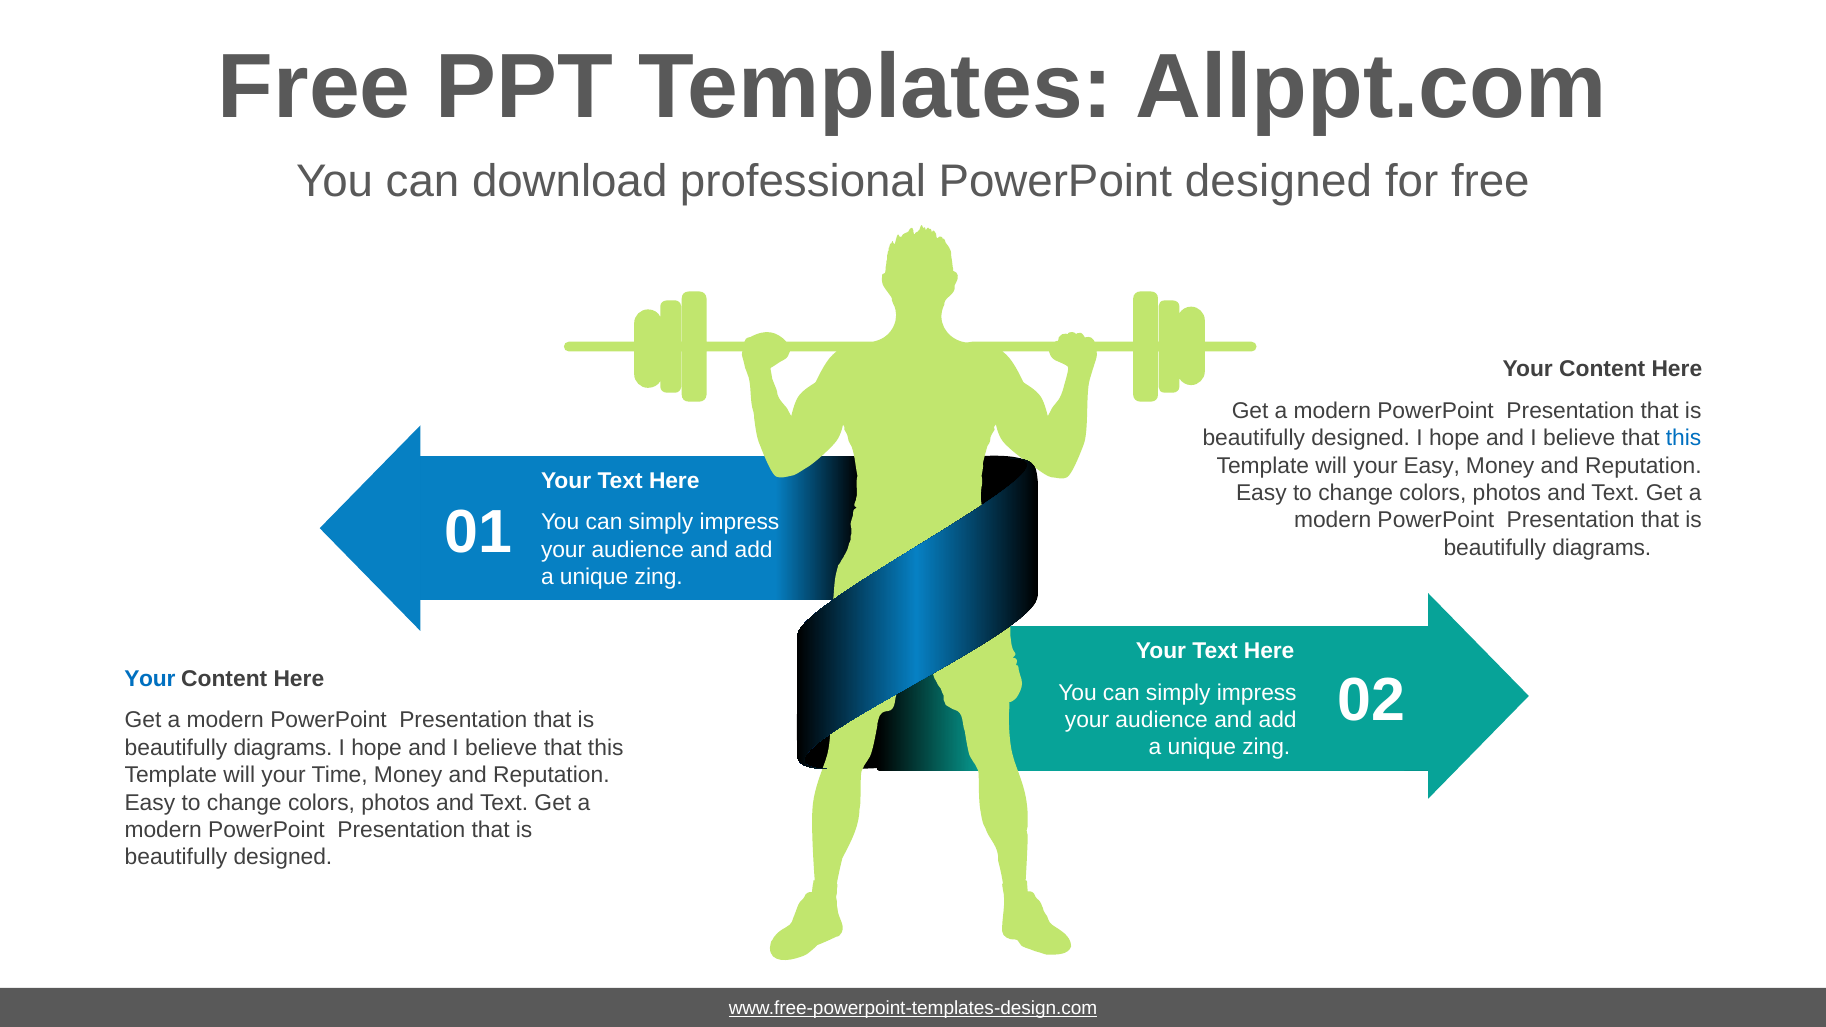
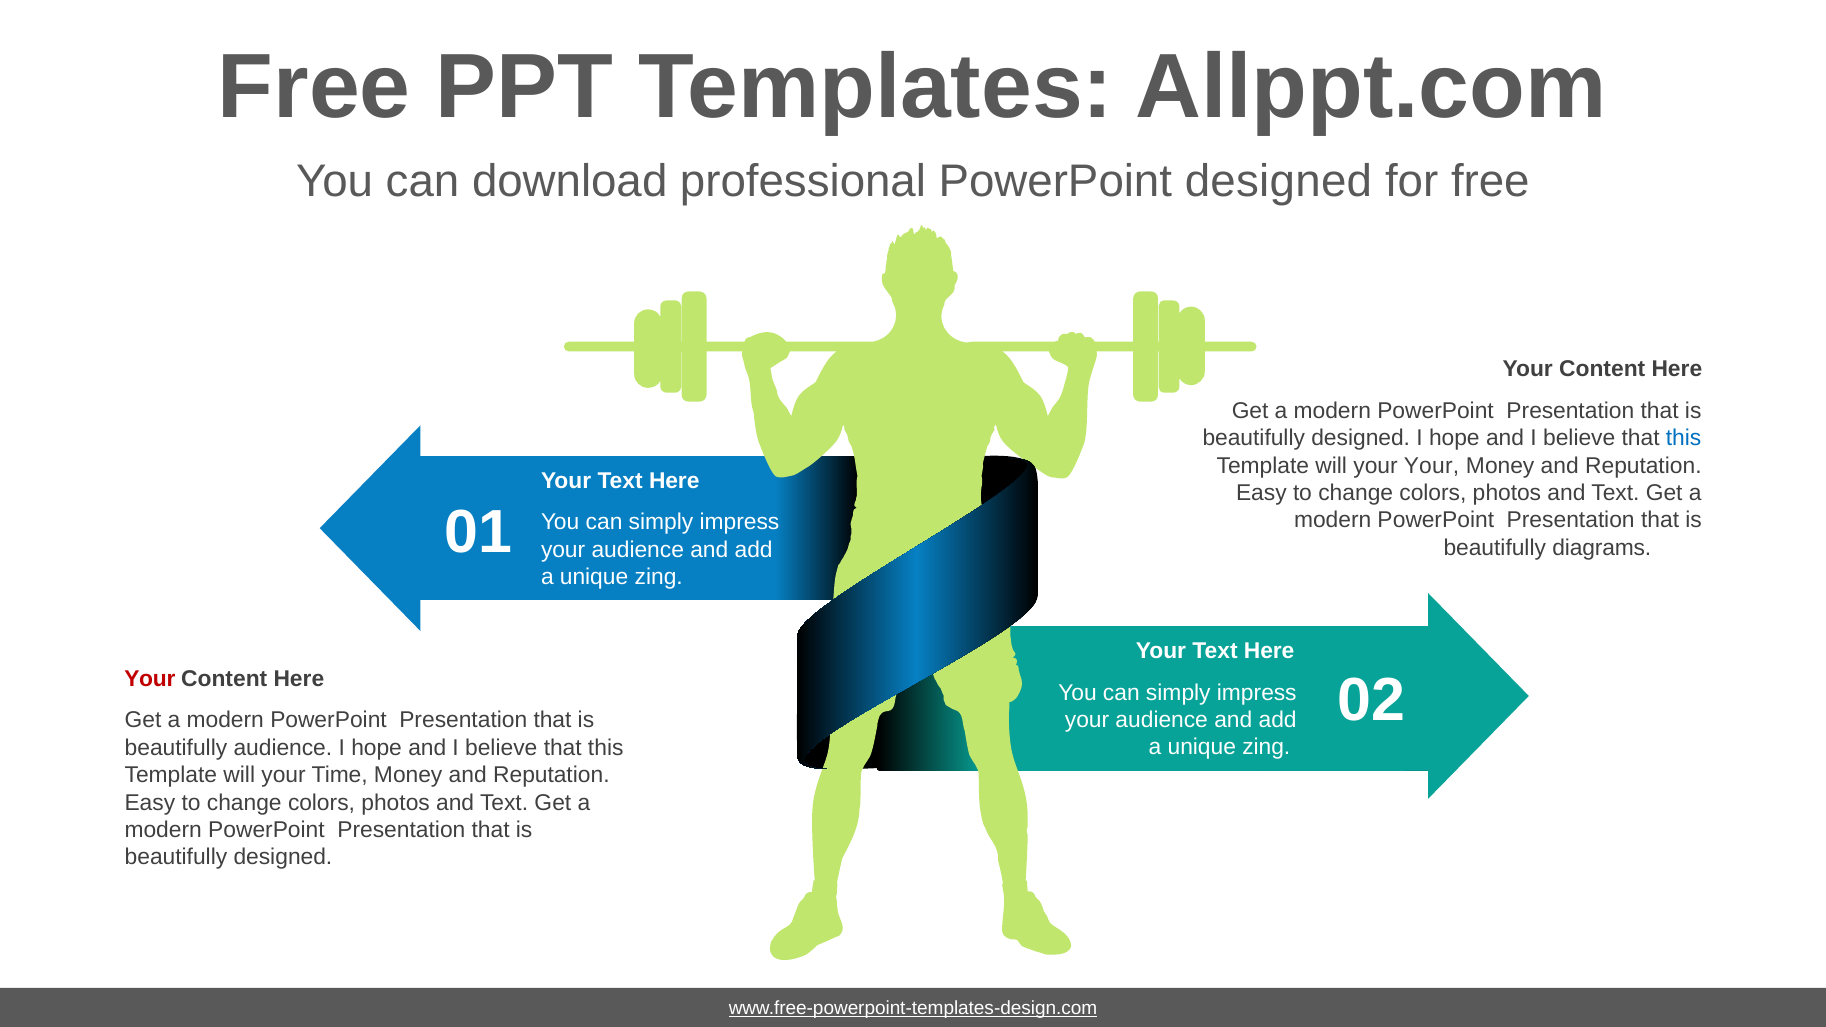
your Easy: Easy -> Your
Your at (150, 679) colour: blue -> red
diagrams at (283, 748): diagrams -> audience
